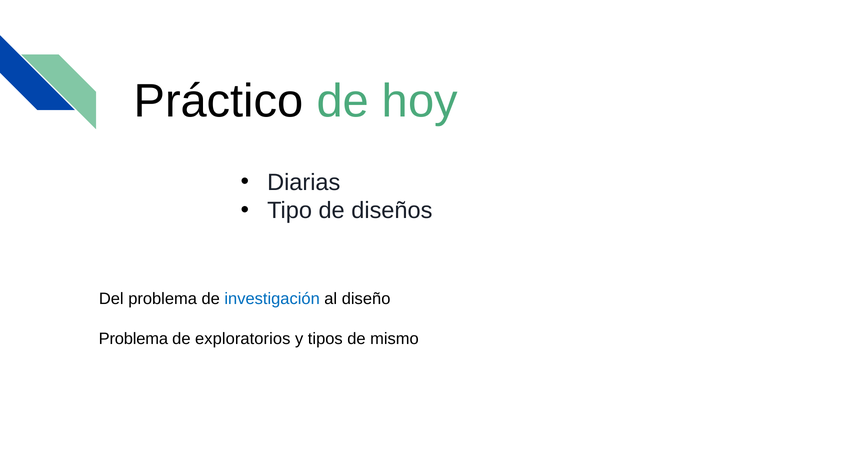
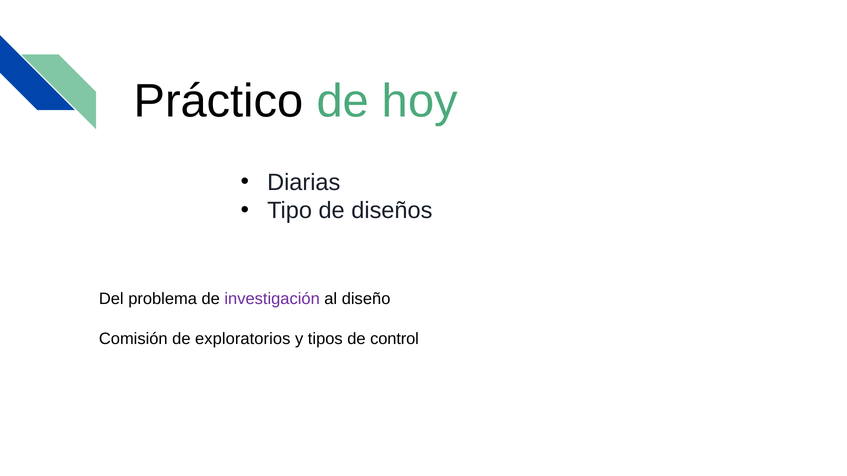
investigación colour: blue -> purple
Problema at (133, 339): Problema -> Comisión
mismo: mismo -> control
